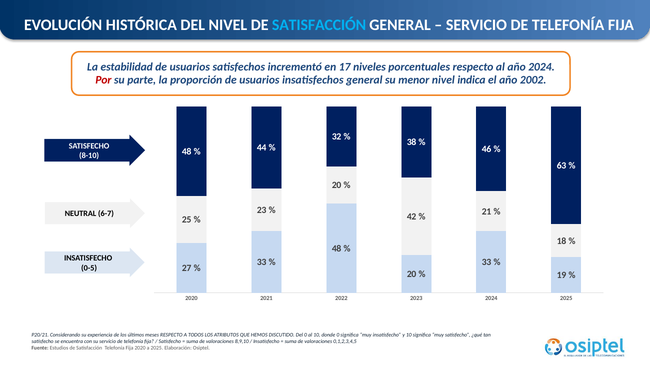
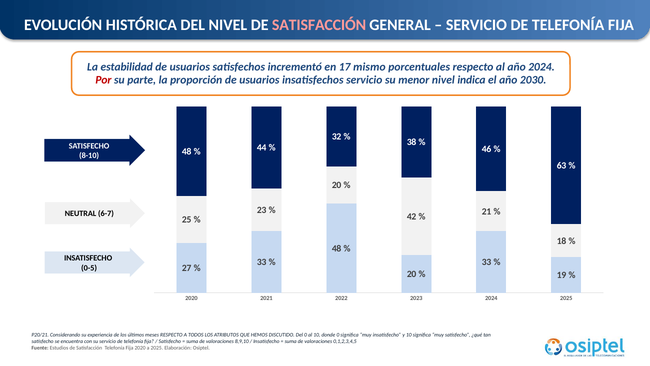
SATISFACCIÓN at (319, 25) colour: light blue -> pink
niveles: niveles -> mismo
insatisfechos general: general -> servicio
2002: 2002 -> 2030
